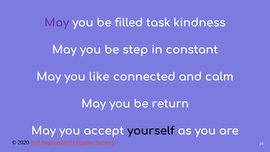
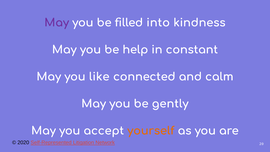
task: task -> into
step: step -> help
return: return -> gently
yourself colour: black -> orange
